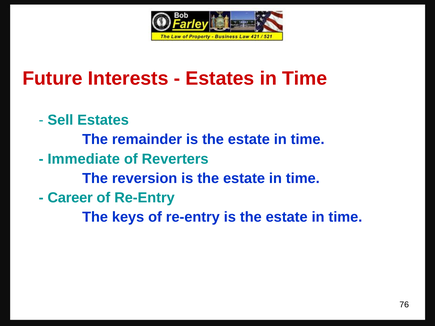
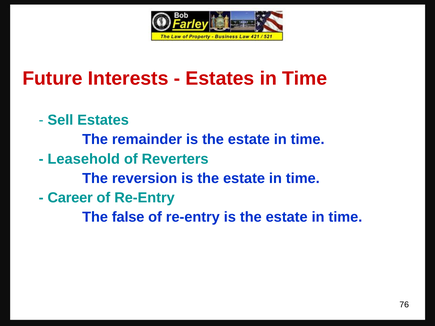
Immediate: Immediate -> Leasehold
keys: keys -> false
